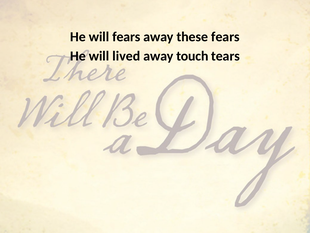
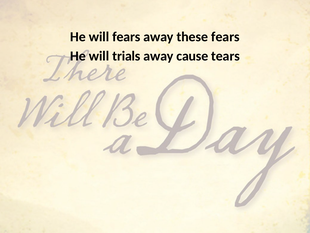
lived: lived -> trials
touch: touch -> cause
